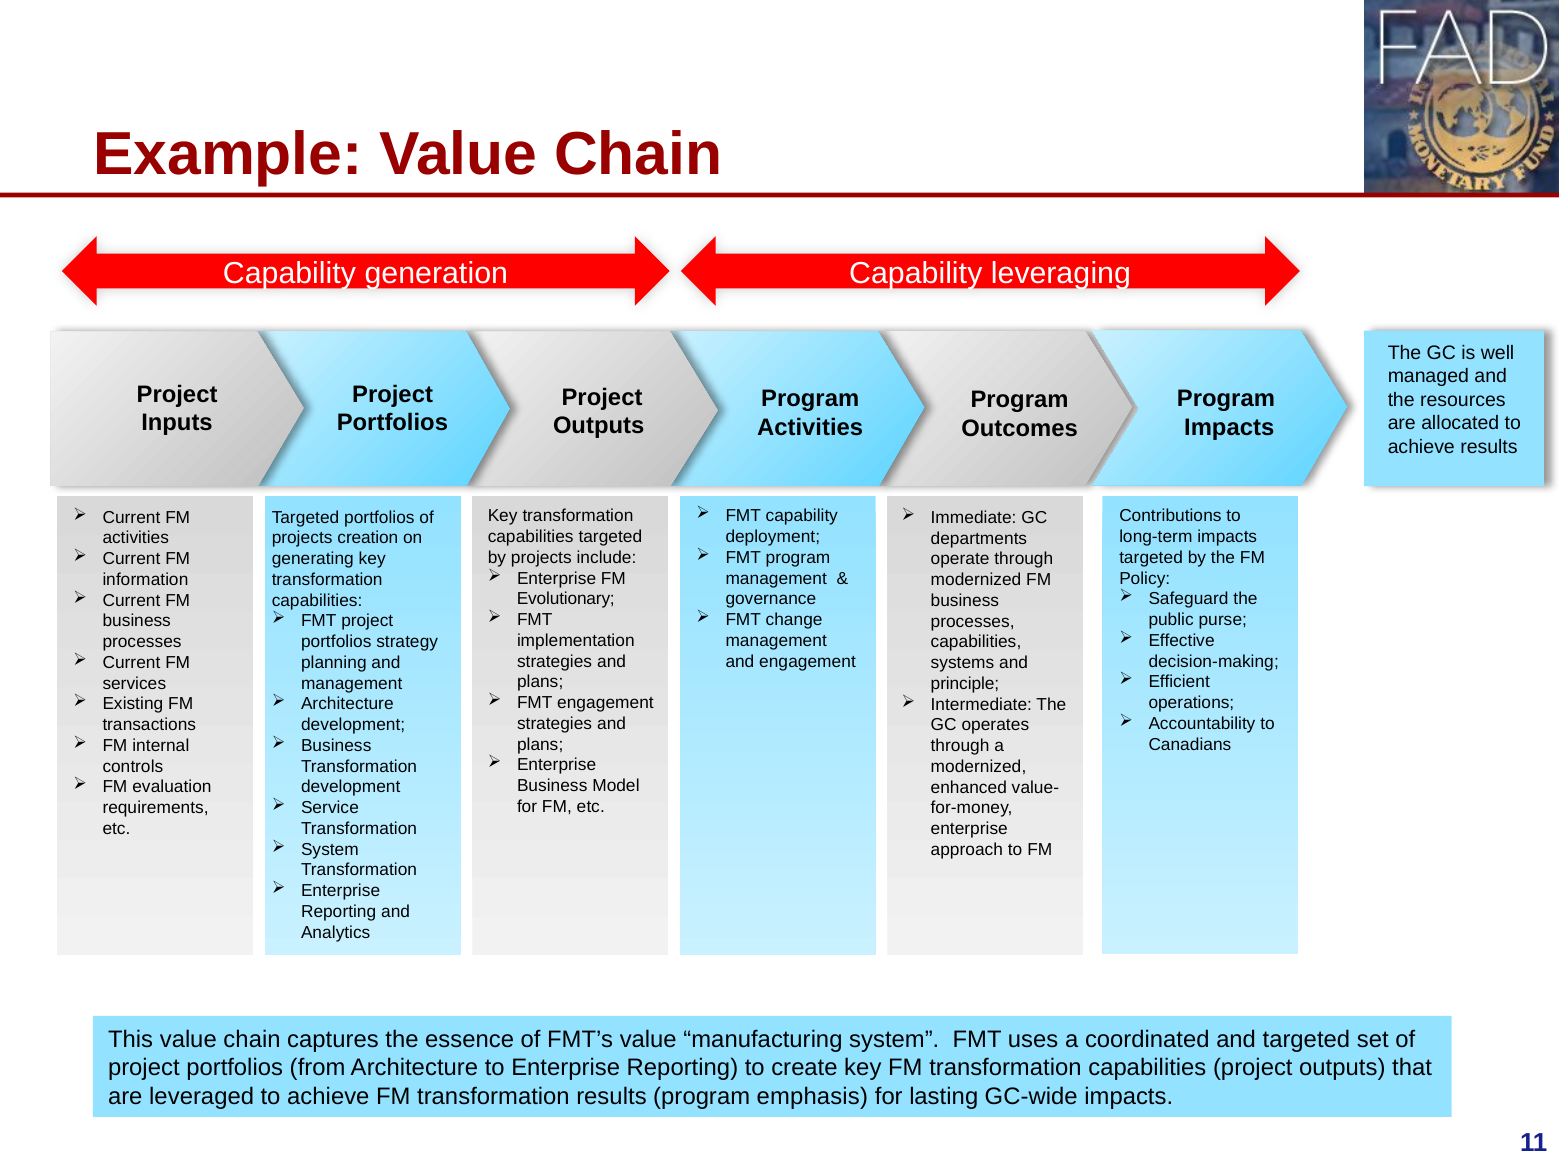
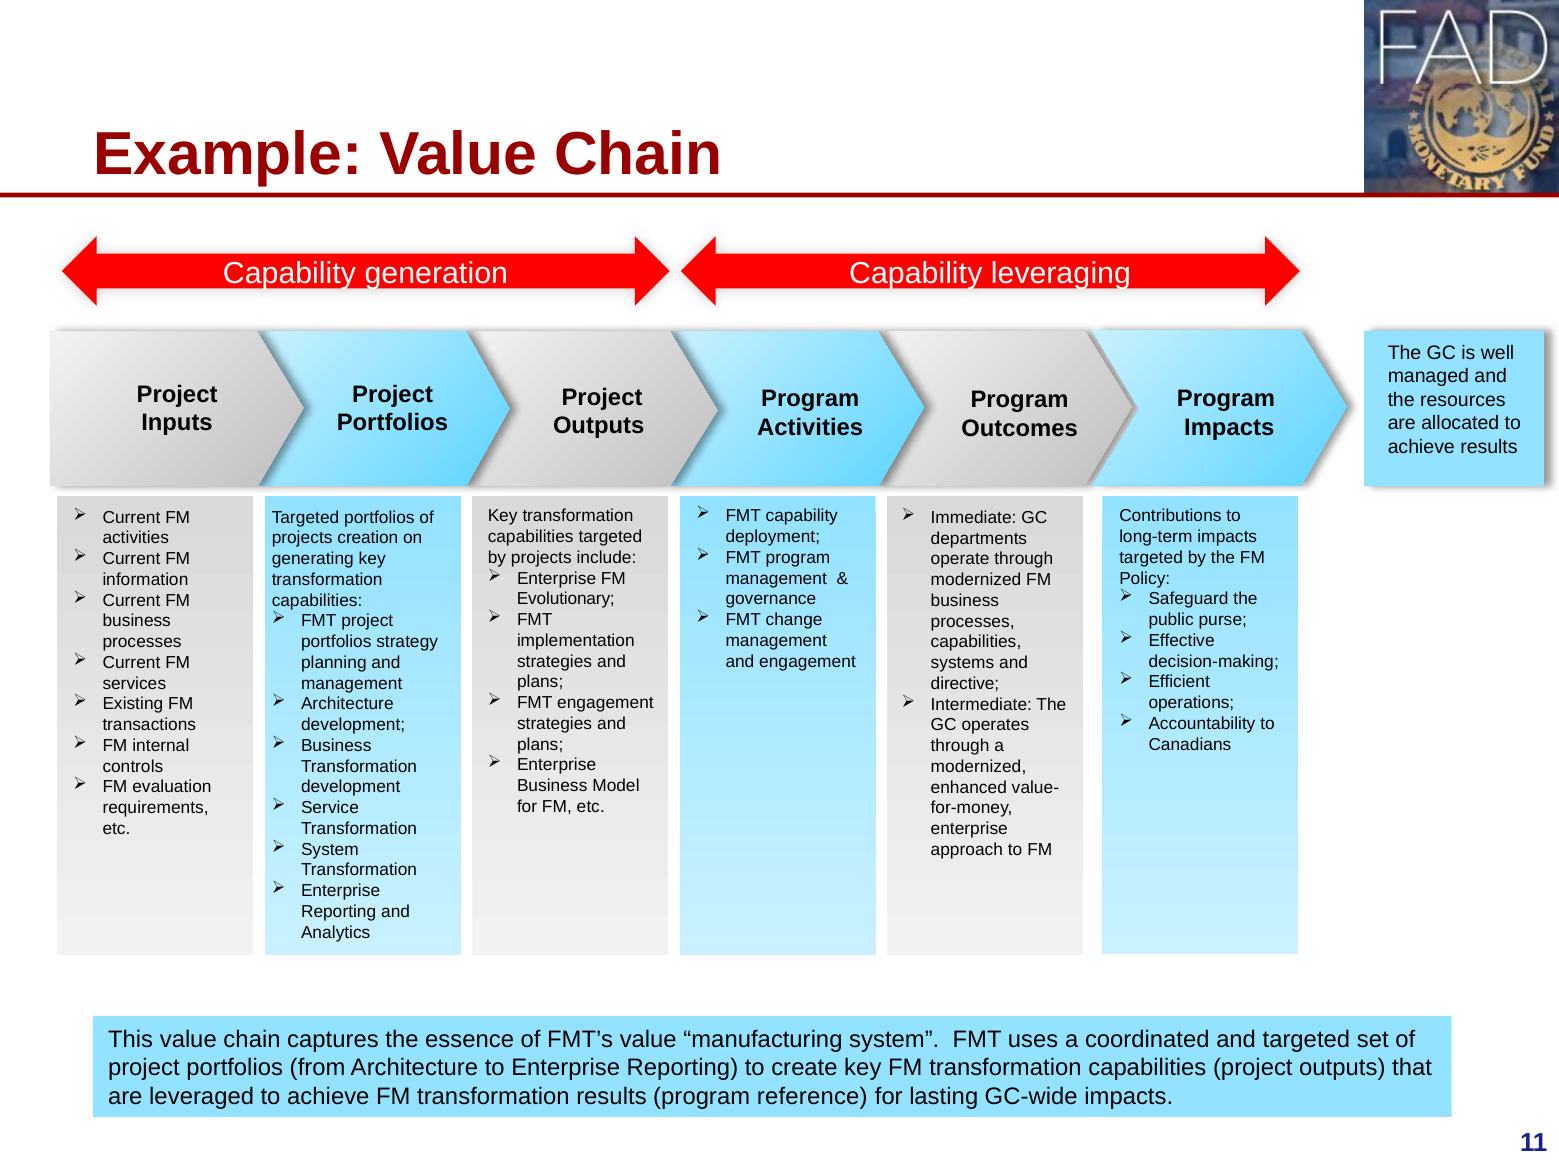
principle: principle -> directive
emphasis: emphasis -> reference
